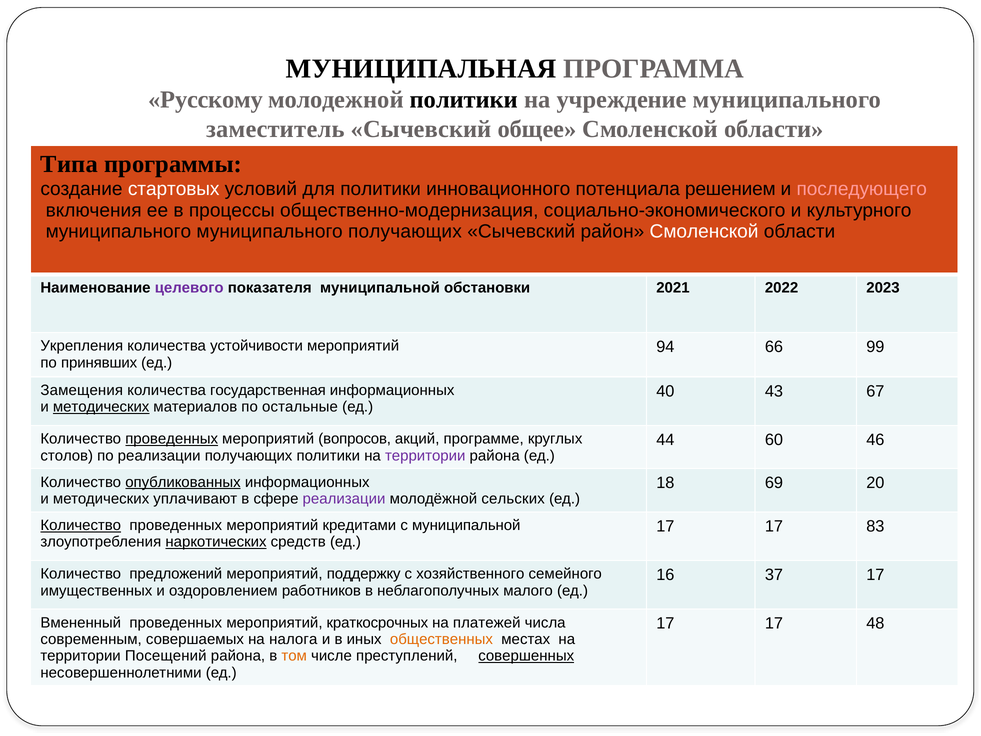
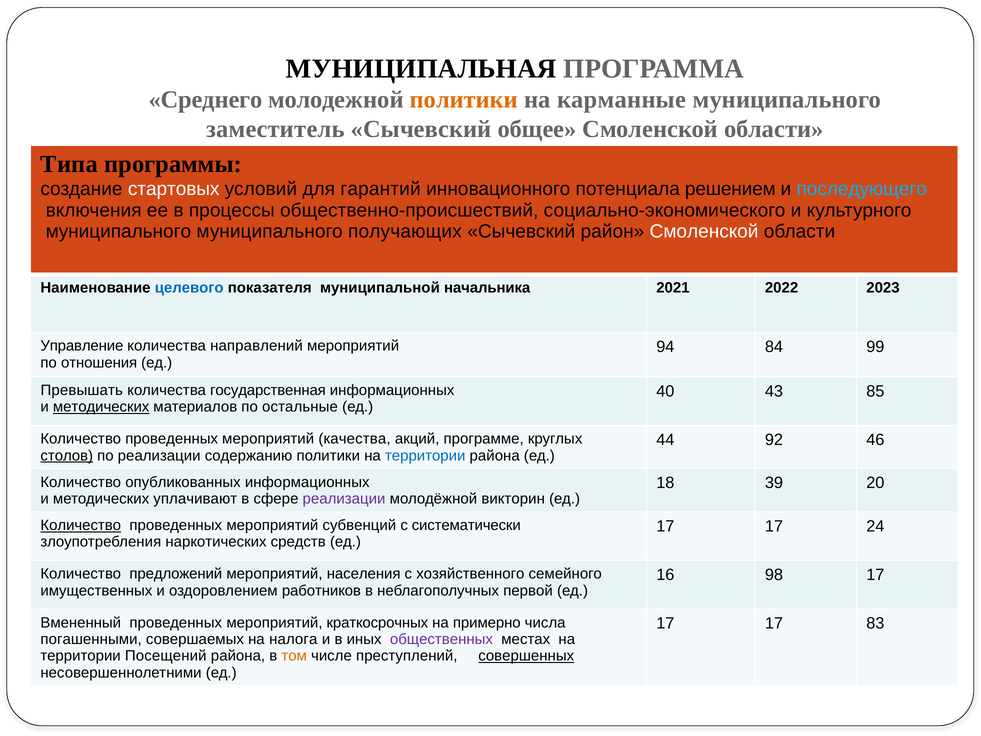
Русскому: Русскому -> Среднего
политики at (464, 100) colour: black -> orange
учреждение: учреждение -> карманные
для политики: политики -> гарантий
последующего colour: pink -> light blue
общественно-модернизация: общественно-модернизация -> общественно-происшествий
целевого colour: purple -> blue
обстановки: обстановки -> начальника
Укрепления: Укрепления -> Управление
устойчивости: устойчивости -> направлений
66: 66 -> 84
принявших: принявших -> отношения
Замещения: Замещения -> Превышать
67: 67 -> 85
проведенных at (172, 439) underline: present -> none
вопросов: вопросов -> качества
60: 60 -> 92
столов underline: none -> present
реализации получающих: получающих -> содержанию
территории at (425, 455) colour: purple -> blue
опубликованных underline: present -> none
69: 69 -> 39
сельских: сельских -> викторин
кредитами: кредитами -> субвенций
с муниципальной: муниципальной -> систематически
83: 83 -> 24
наркотических underline: present -> none
поддержку: поддержку -> населения
37: 37 -> 98
малого: малого -> первой
платежей: платежей -> примерно
48: 48 -> 83
современным: современным -> погашенными
общественных colour: orange -> purple
